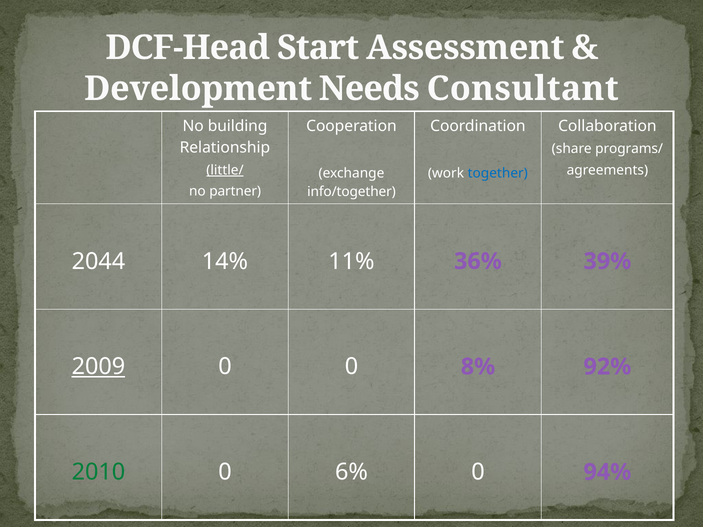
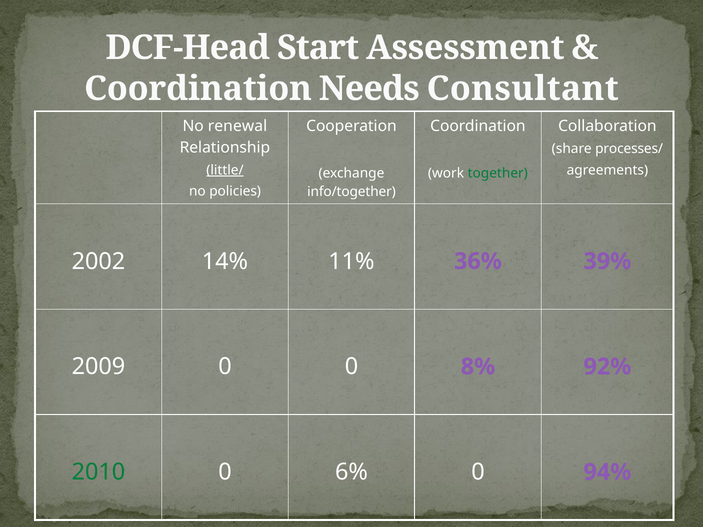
Development at (198, 89): Development -> Coordination
building: building -> renewal
programs/: programs/ -> processes/
together colour: blue -> green
partner: partner -> policies
2044: 2044 -> 2002
2009 underline: present -> none
